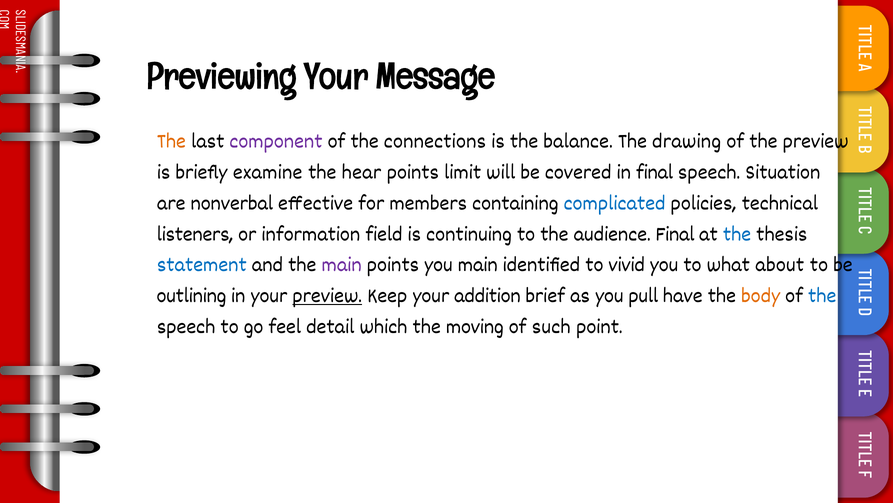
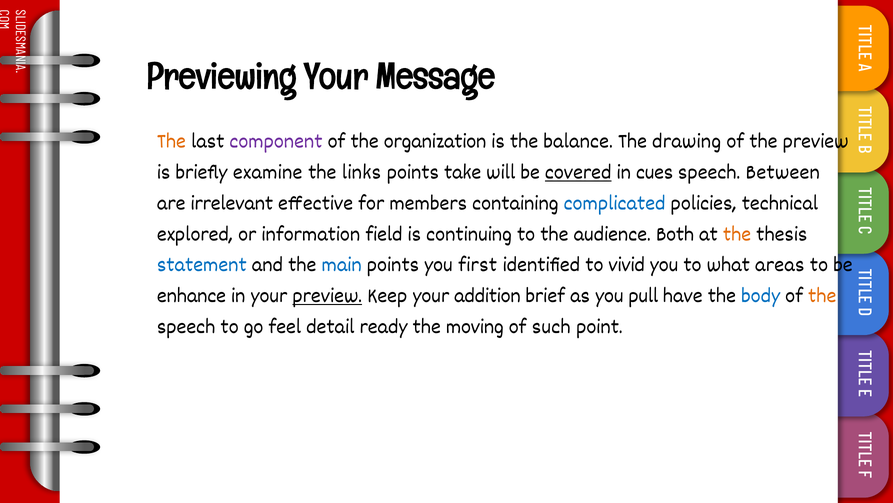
connections: connections -> organization
hear: hear -> links
limit: limit -> take
covered underline: none -> present
in final: final -> cues
Situation: Situation -> Between
nonverbal: nonverbal -> irrelevant
listeners: listeners -> explored
audience Final: Final -> Both
the at (737, 233) colour: blue -> orange
main at (342, 264) colour: purple -> blue
you main: main -> first
about: about -> areas
outlining: outlining -> enhance
body colour: orange -> blue
the at (822, 294) colour: blue -> orange
which: which -> ready
